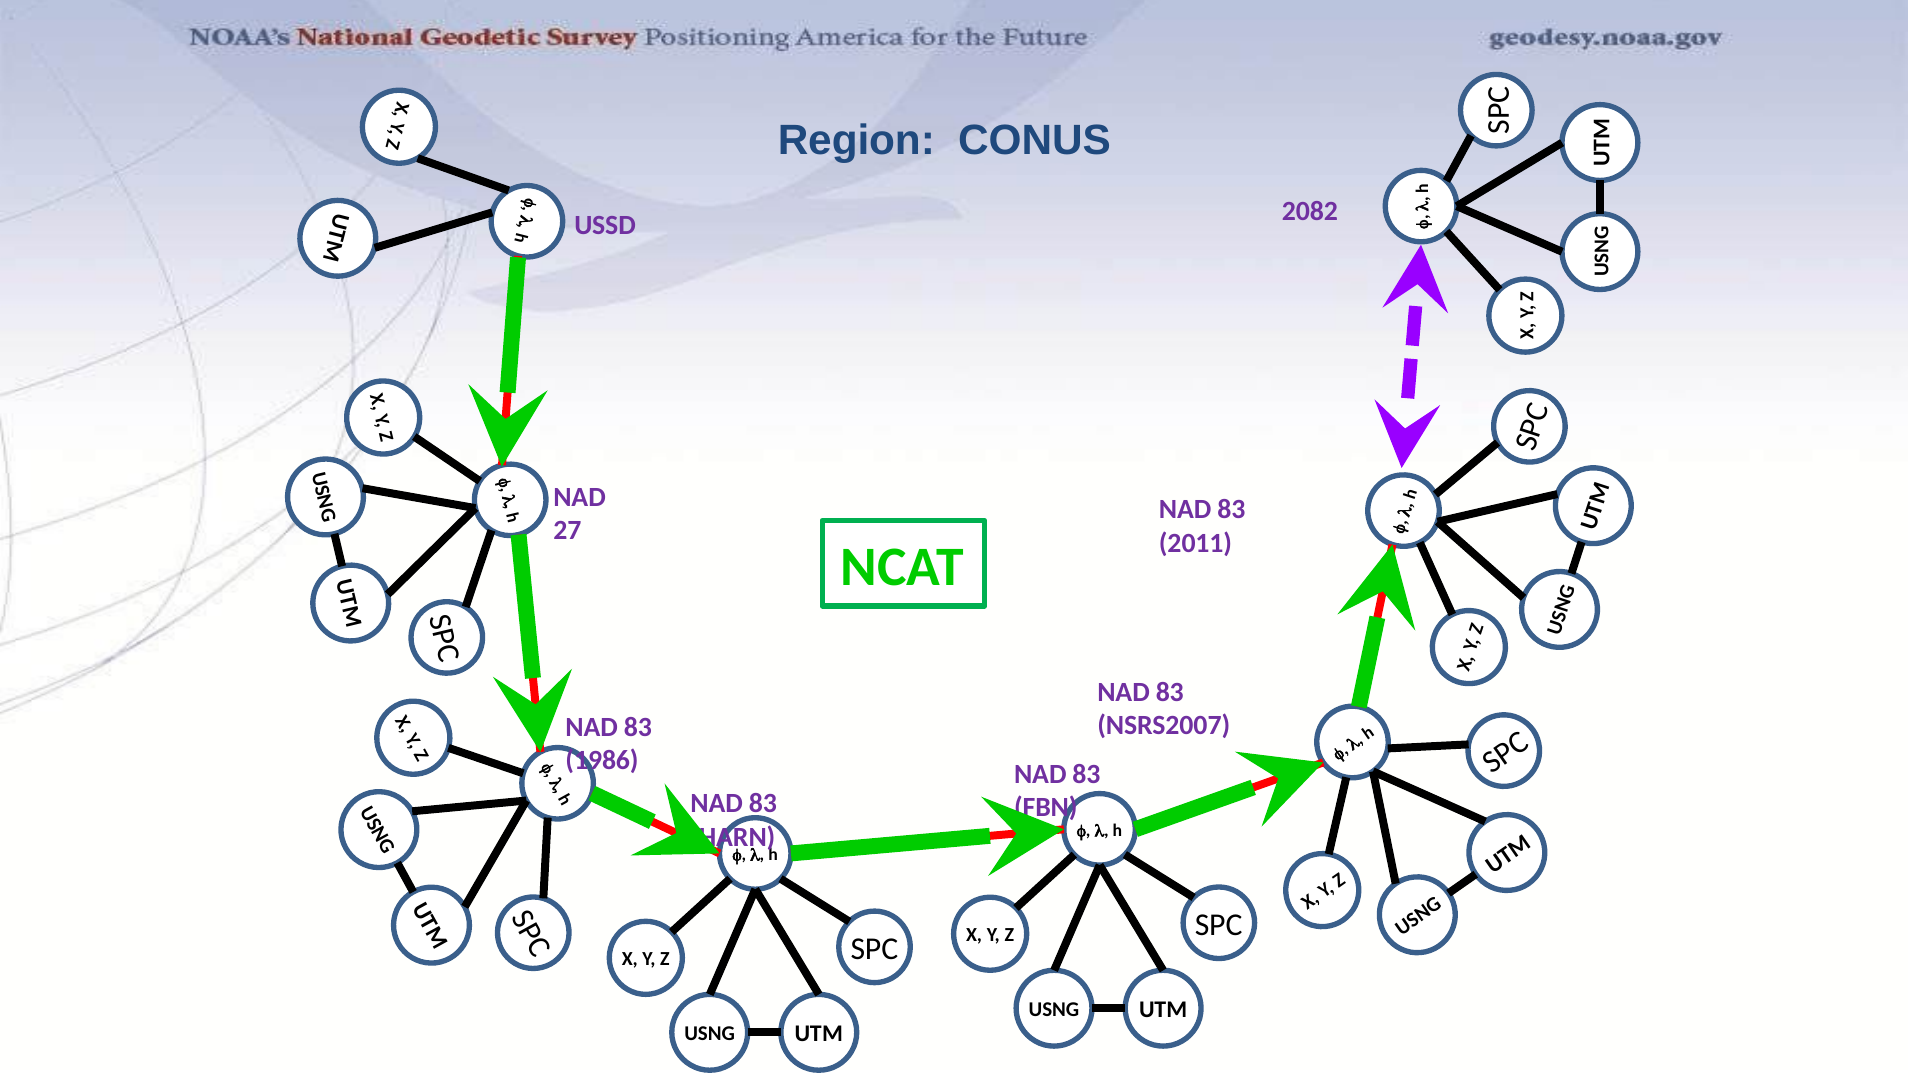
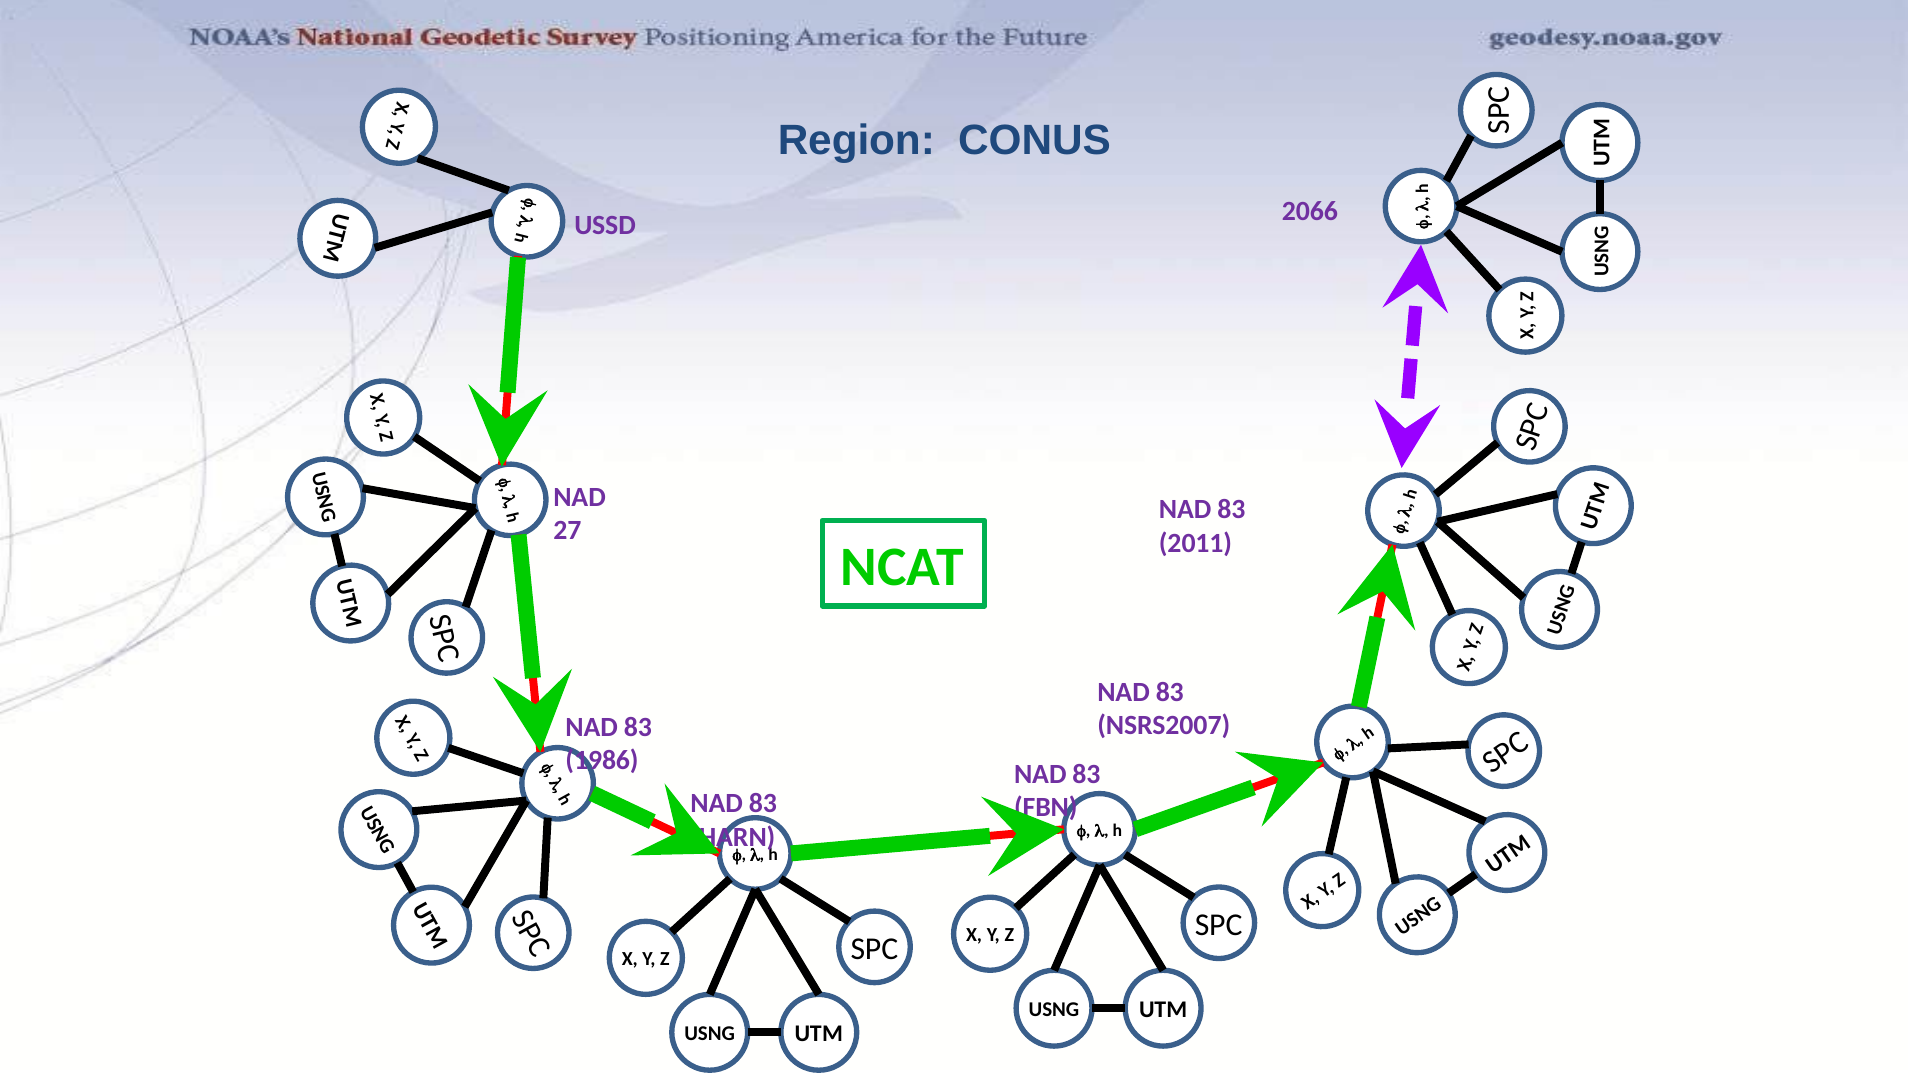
2082: 2082 -> 2066
